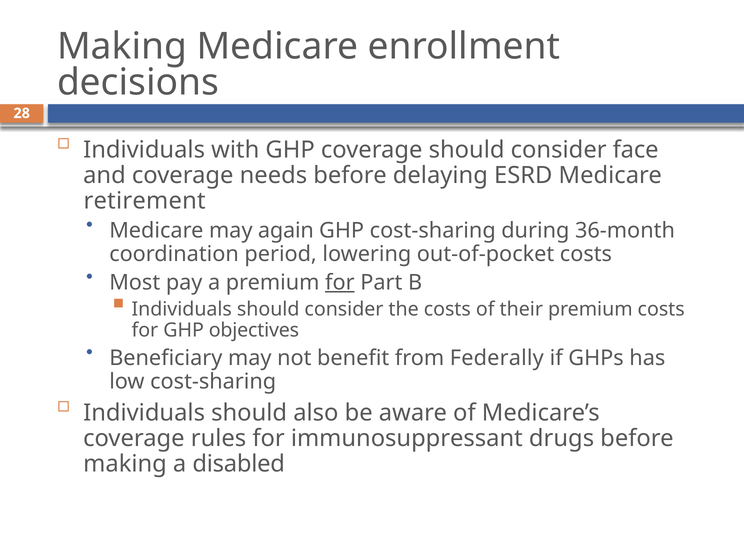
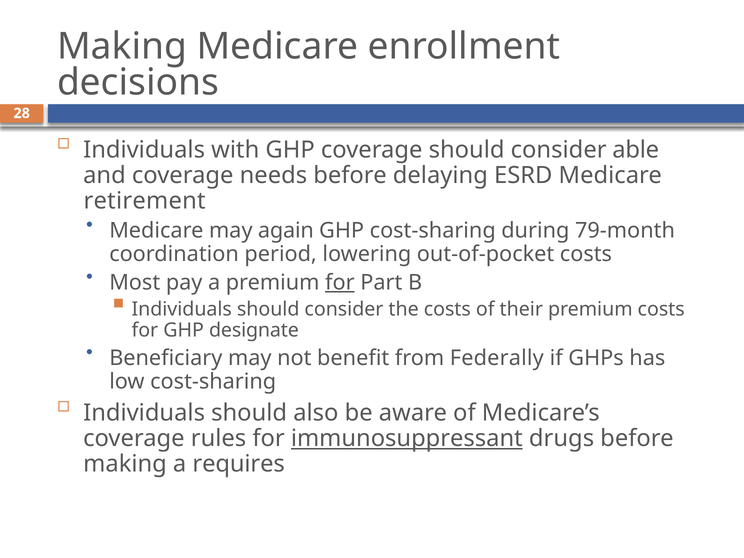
face: face -> able
36-month: 36-month -> 79-month
objectives: objectives -> designate
immunosuppressant underline: none -> present
disabled: disabled -> requires
